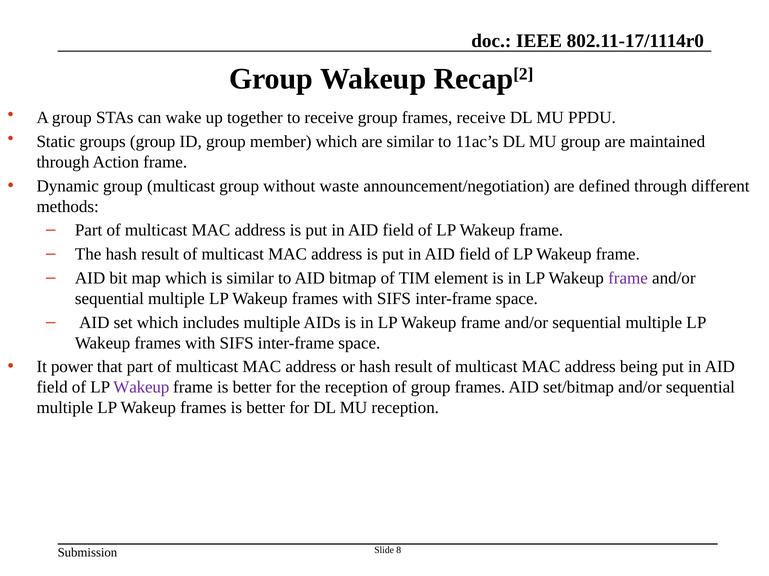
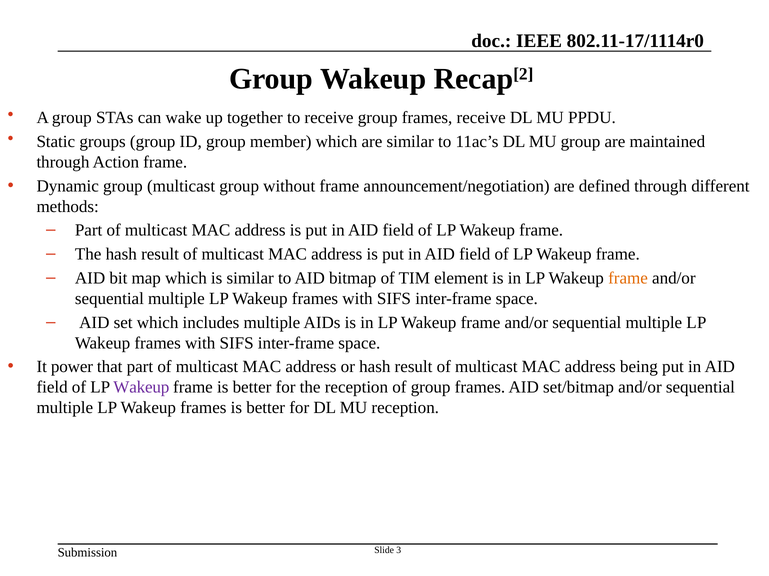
without waste: waste -> frame
frame at (628, 278) colour: purple -> orange
8: 8 -> 3
